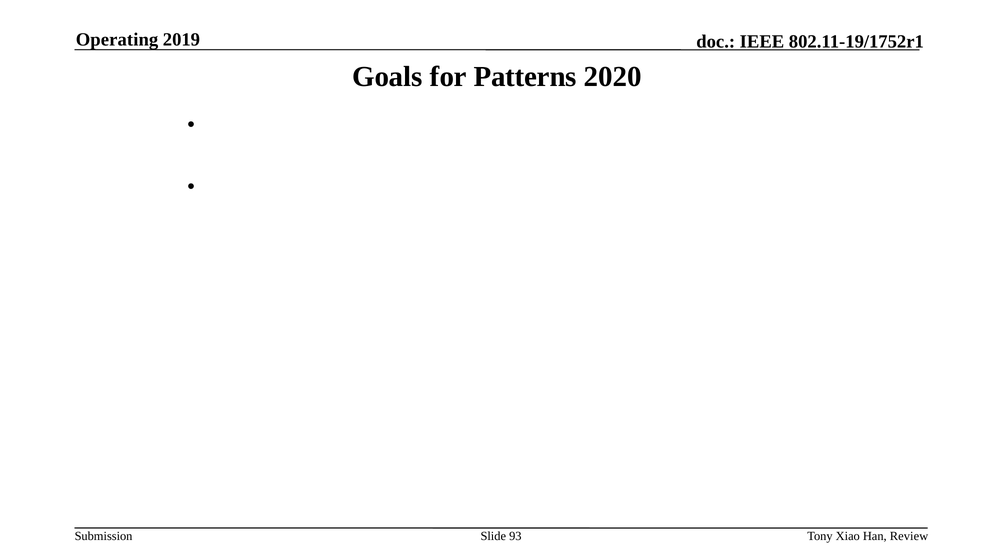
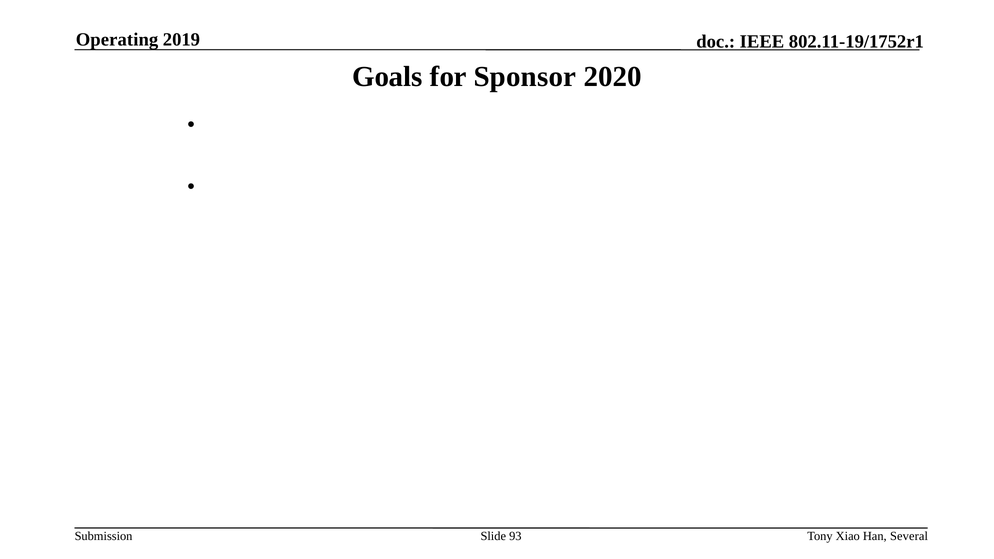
Patterns: Patterns -> Sponsor
Review: Review -> Several
